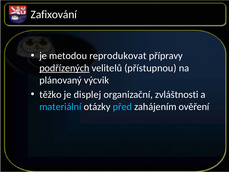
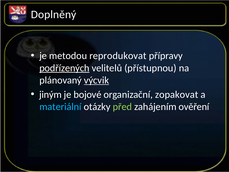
Zafixování: Zafixování -> Doplněný
výcvik underline: none -> present
těžko: těžko -> jiným
displej: displej -> bojové
zvláštnosti: zvláštnosti -> zopakovat
před colour: light blue -> light green
